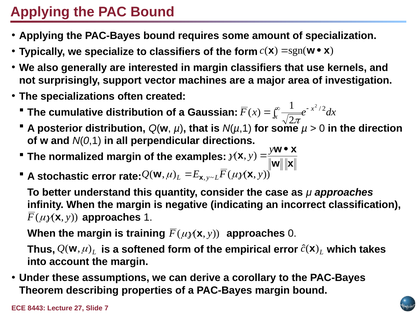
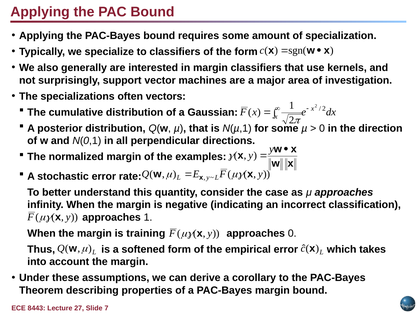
created: created -> vectors
